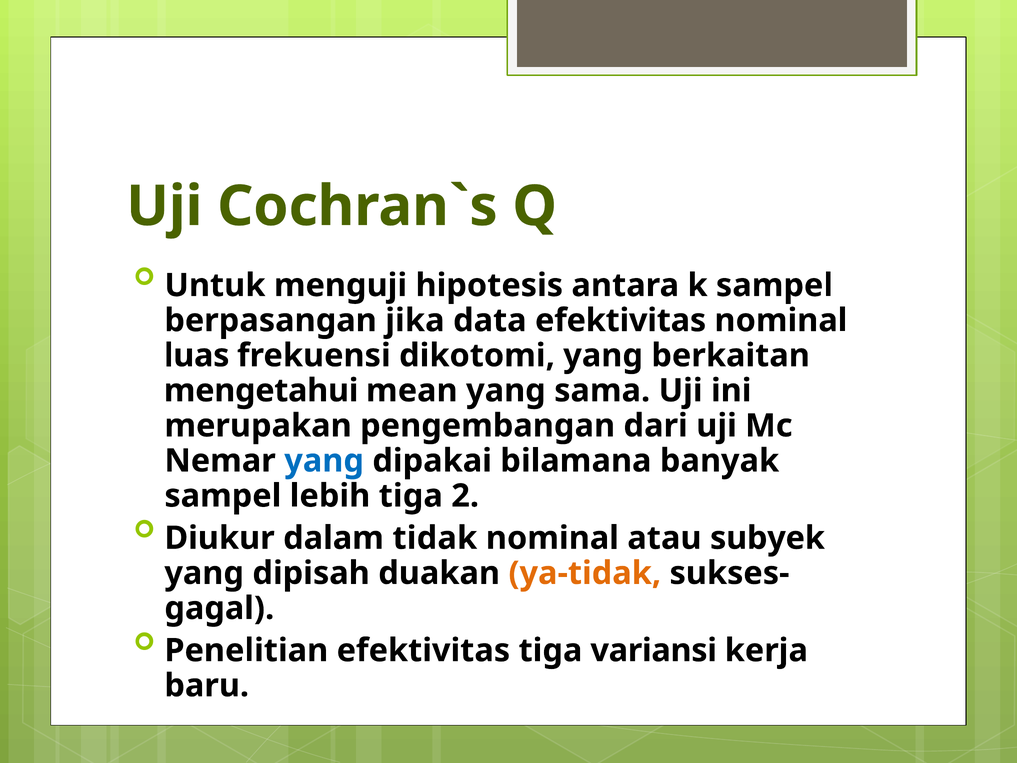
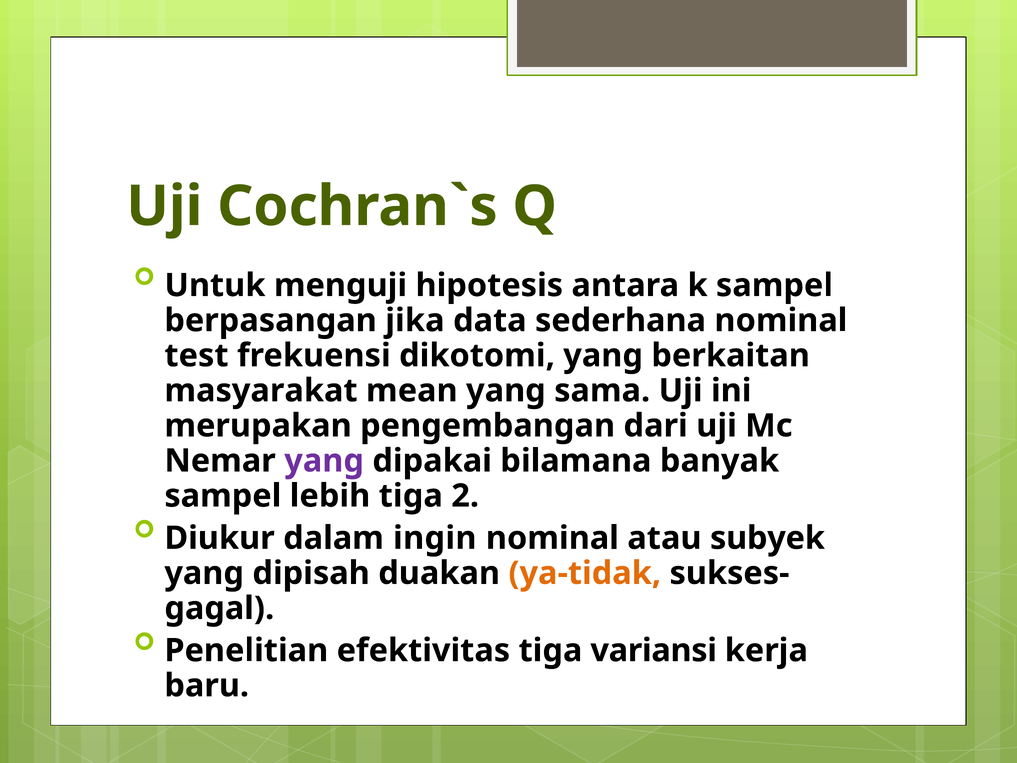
data efektivitas: efektivitas -> sederhana
luas: luas -> test
mengetahui: mengetahui -> masyarakat
yang at (324, 461) colour: blue -> purple
tidak: tidak -> ingin
